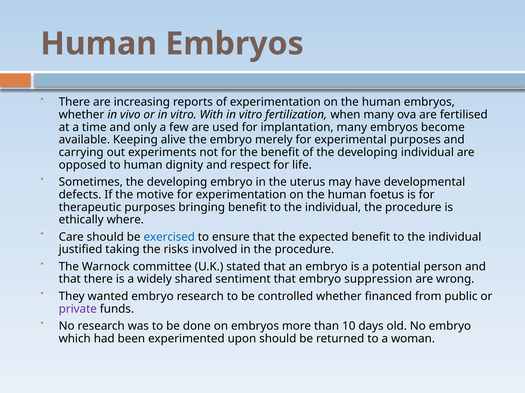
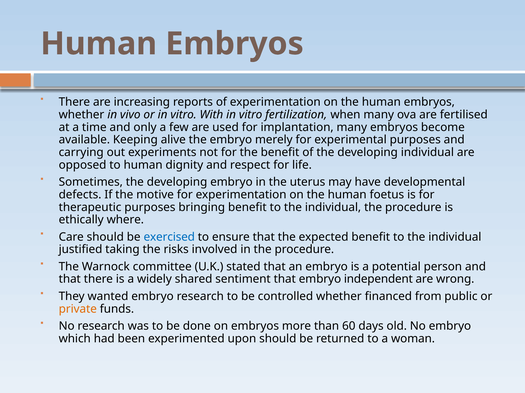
suppression: suppression -> independent
private colour: purple -> orange
10: 10 -> 60
